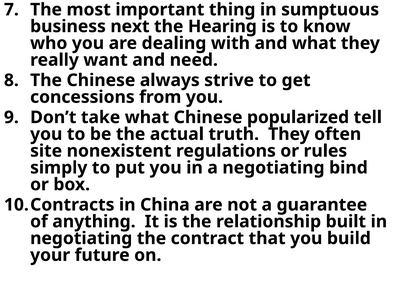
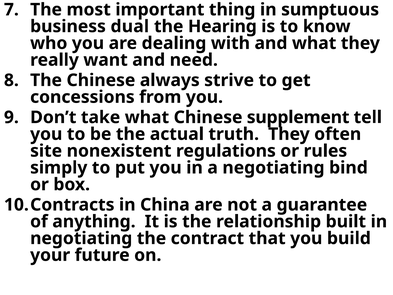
next: next -> dual
popularized: popularized -> supplement
